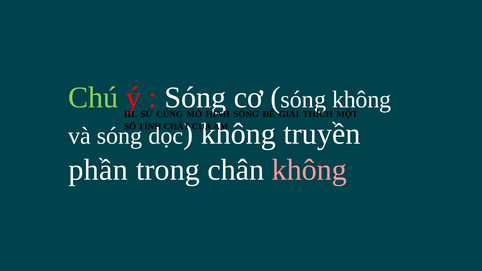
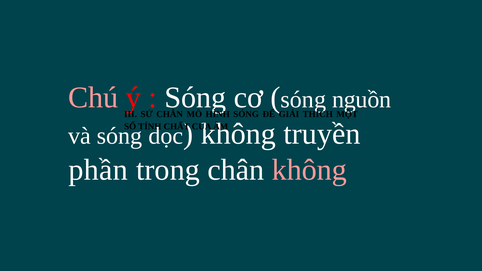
Chú colour: light green -> pink
sóng không: không -> nguồn
SỬ CỦNG: CỦNG -> CHÂN
